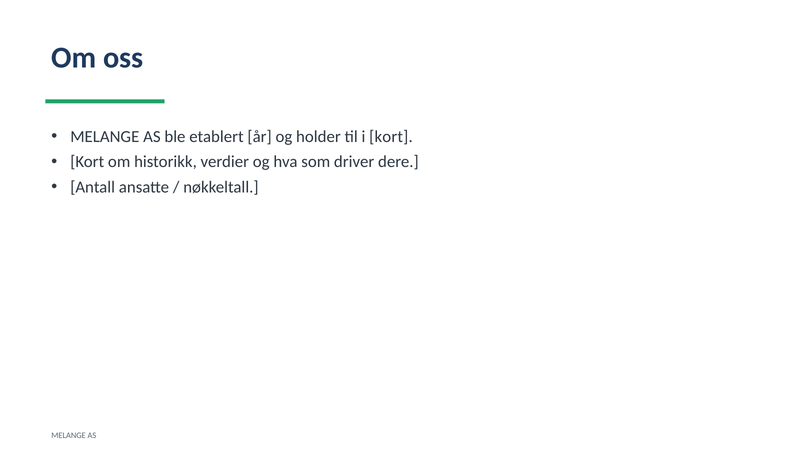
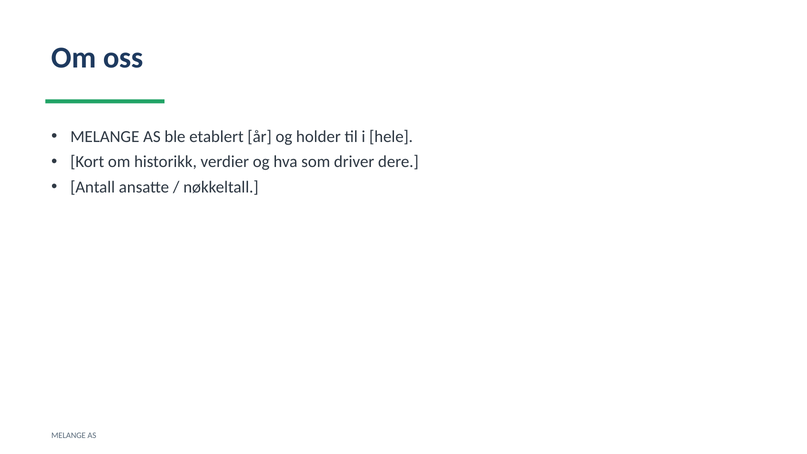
i kort: kort -> hele
